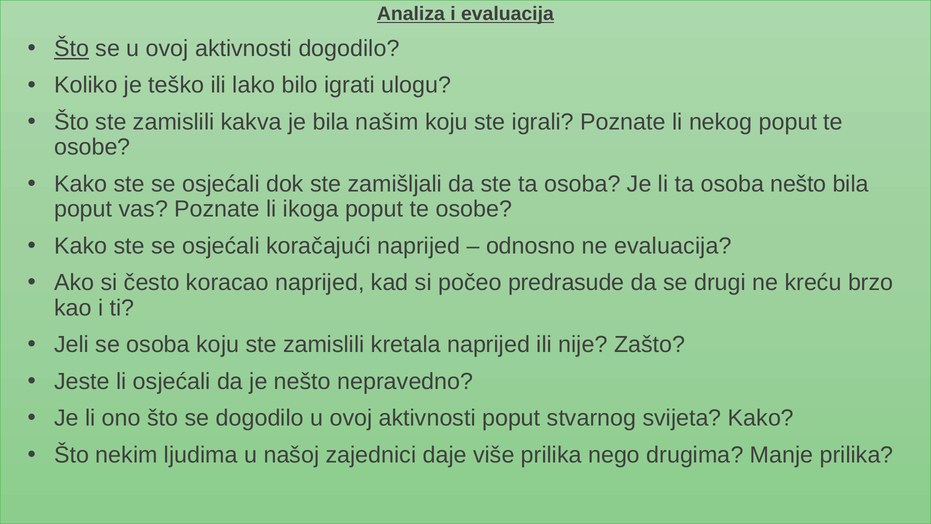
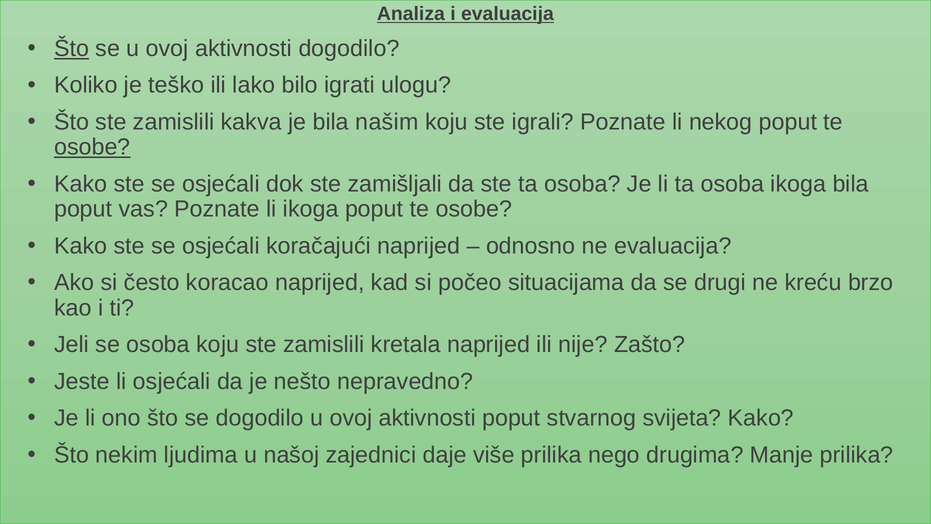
osobe at (92, 147) underline: none -> present
osoba nešto: nešto -> ikoga
predrasude: predrasude -> situacijama
